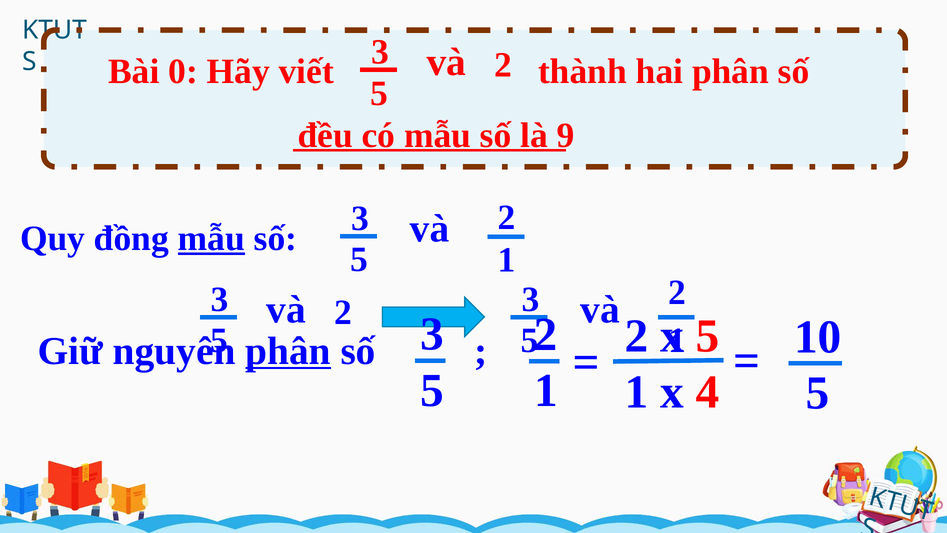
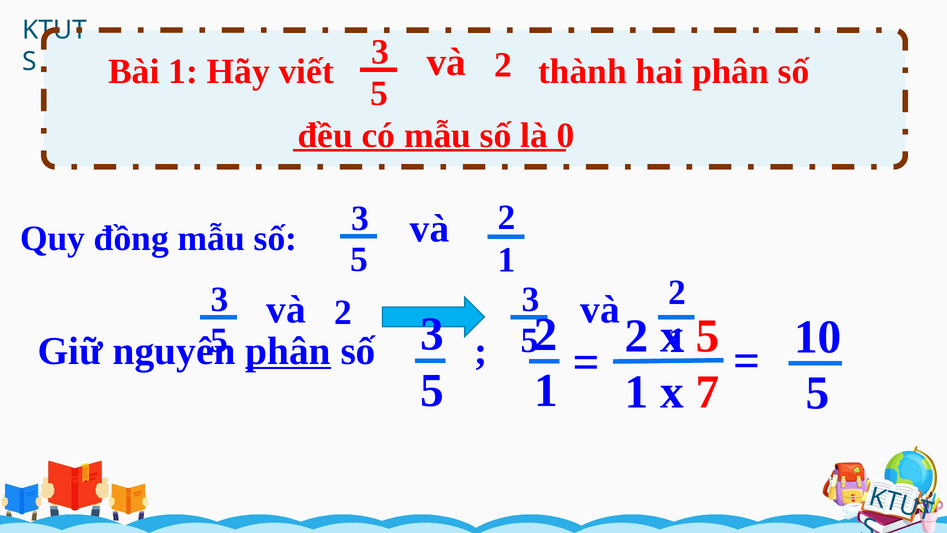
Bài 0: 0 -> 1
9: 9 -> 0
mẫu at (211, 238) underline: present -> none
4: 4 -> 7
